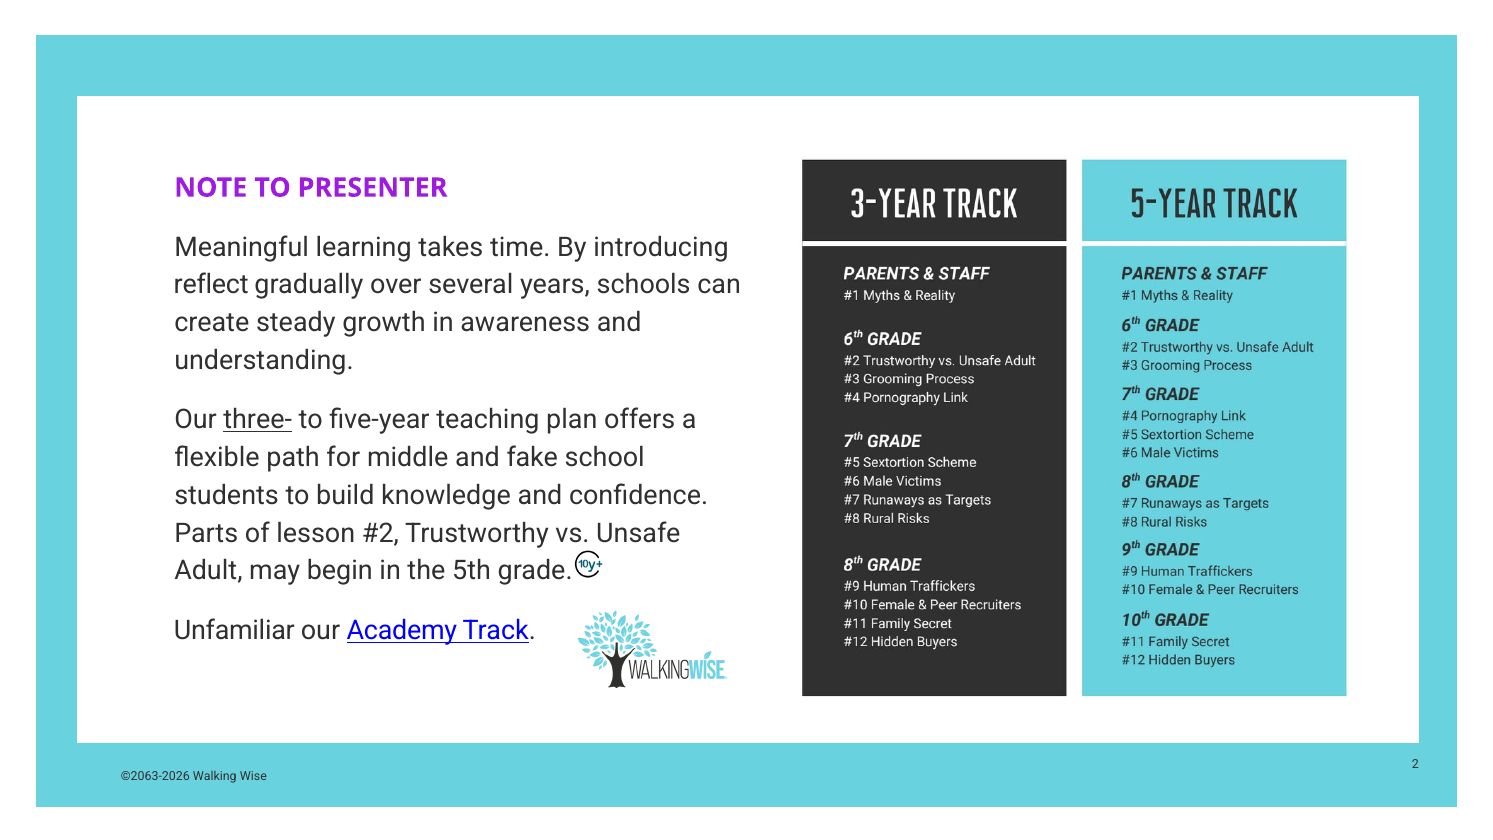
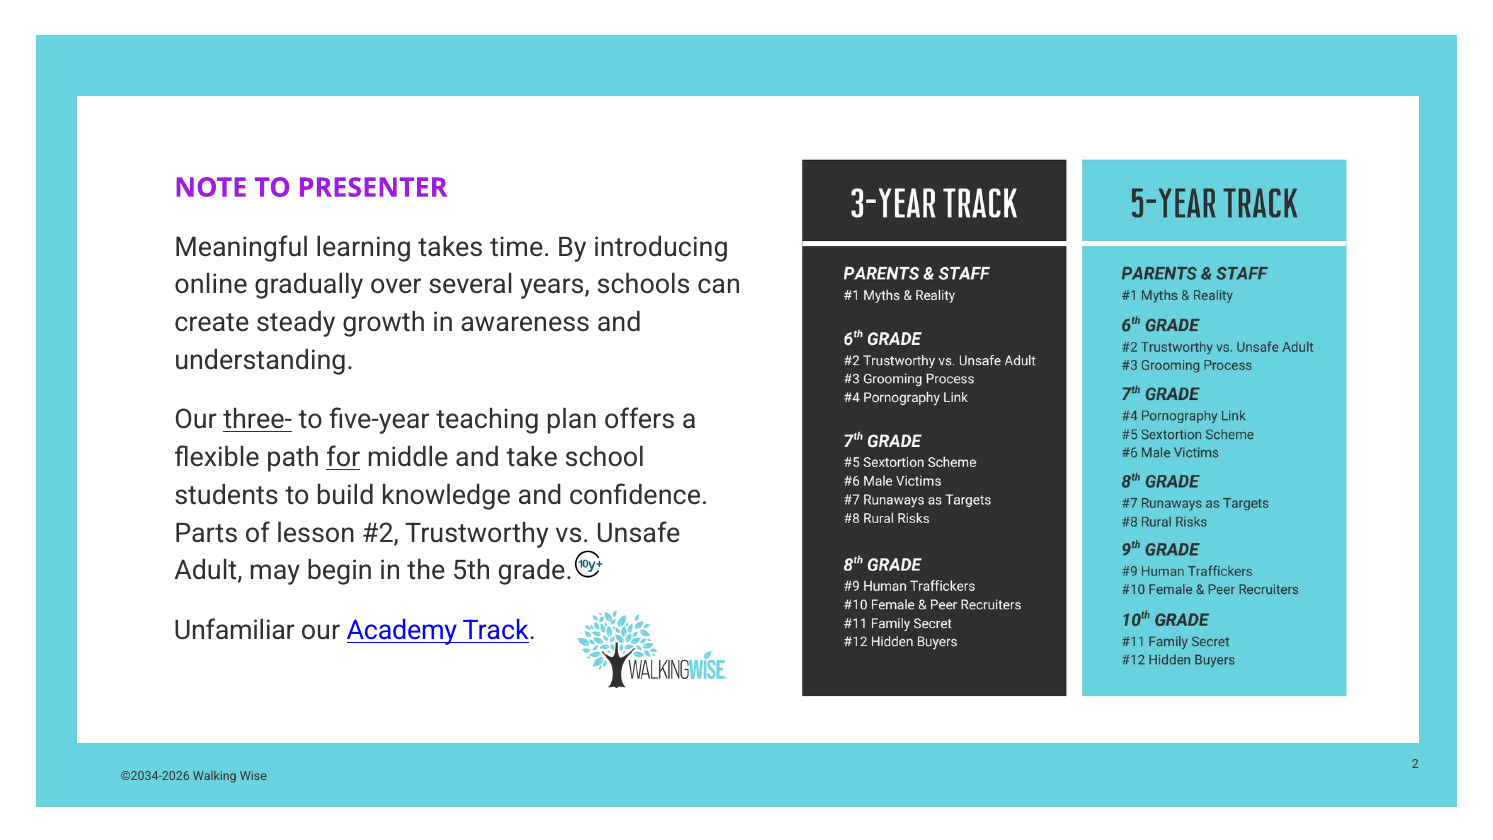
reflect: reflect -> online
for underline: none -> present
fake: fake -> take
©2063-2026: ©2063-2026 -> ©2034-2026
